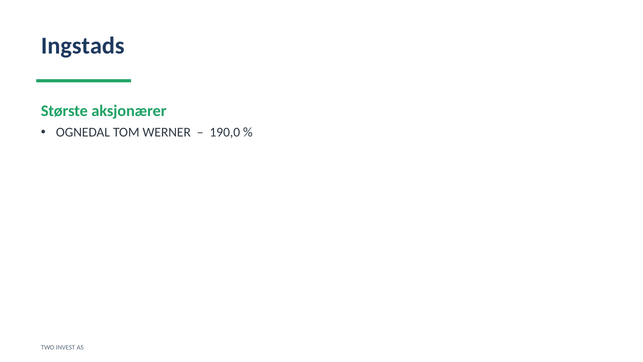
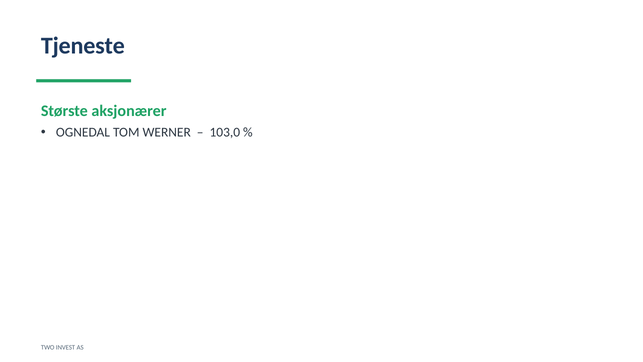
Ingstads: Ingstads -> Tjeneste
190,0: 190,0 -> 103,0
